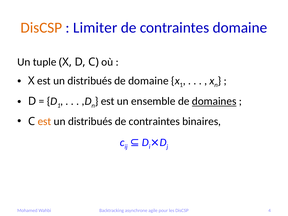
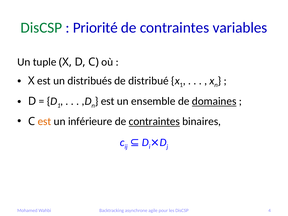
DisCSP at (41, 28) colour: orange -> green
Limiter: Limiter -> Priorité
contraintes domaine: domaine -> variables
de domaine: domaine -> distribué
distribués at (90, 121): distribués -> inférieure
contraintes at (154, 121) underline: none -> present
